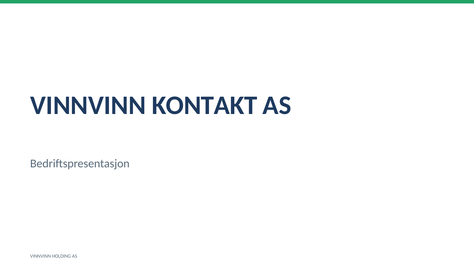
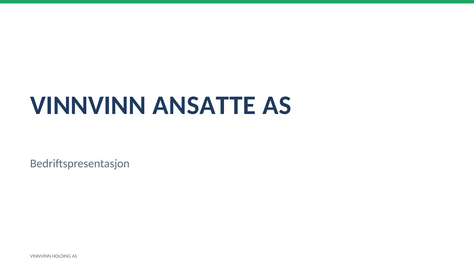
KONTAKT: KONTAKT -> ANSATTE
